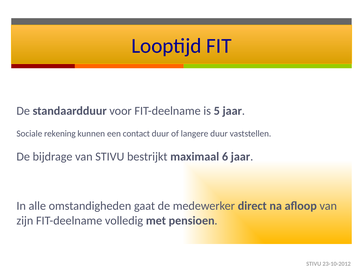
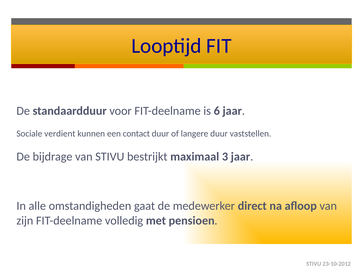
5: 5 -> 6
rekening: rekening -> verdient
6: 6 -> 3
